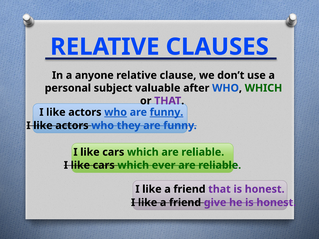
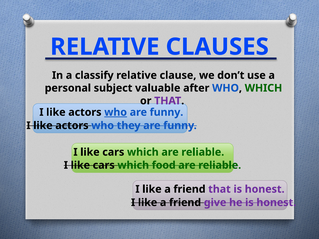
anyone: anyone -> classify
funny at (166, 112) underline: present -> none
ever: ever -> food
